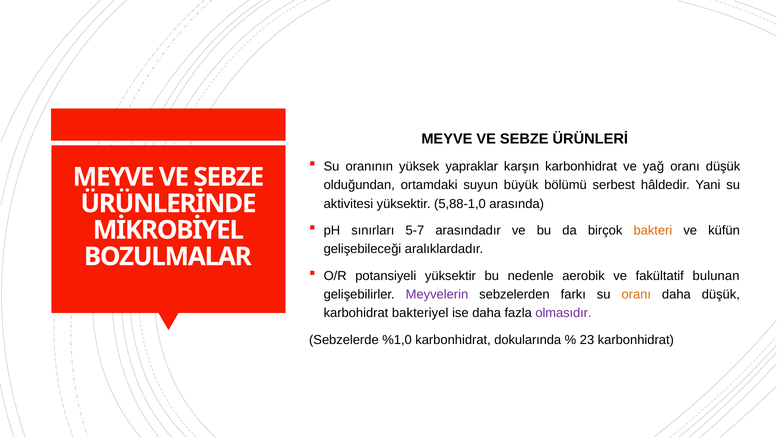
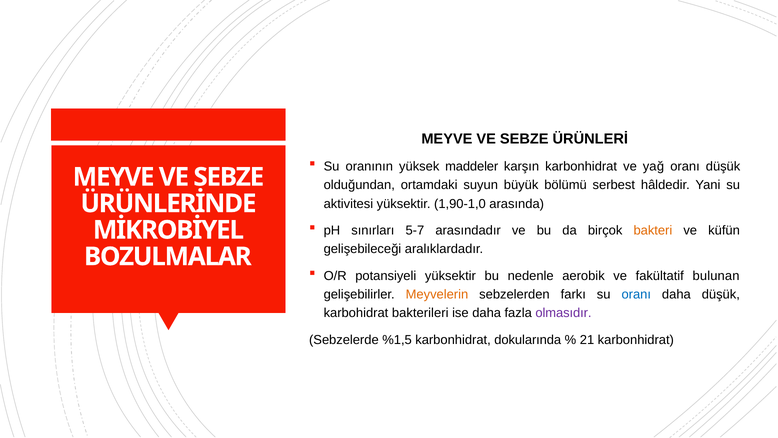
yapraklar: yapraklar -> maddeler
5,88-1,0: 5,88-1,0 -> 1,90-1,0
Meyvelerin colour: purple -> orange
oranı at (636, 294) colour: orange -> blue
bakteriyel: bakteriyel -> bakterileri
%1,0: %1,0 -> %1,5
23: 23 -> 21
